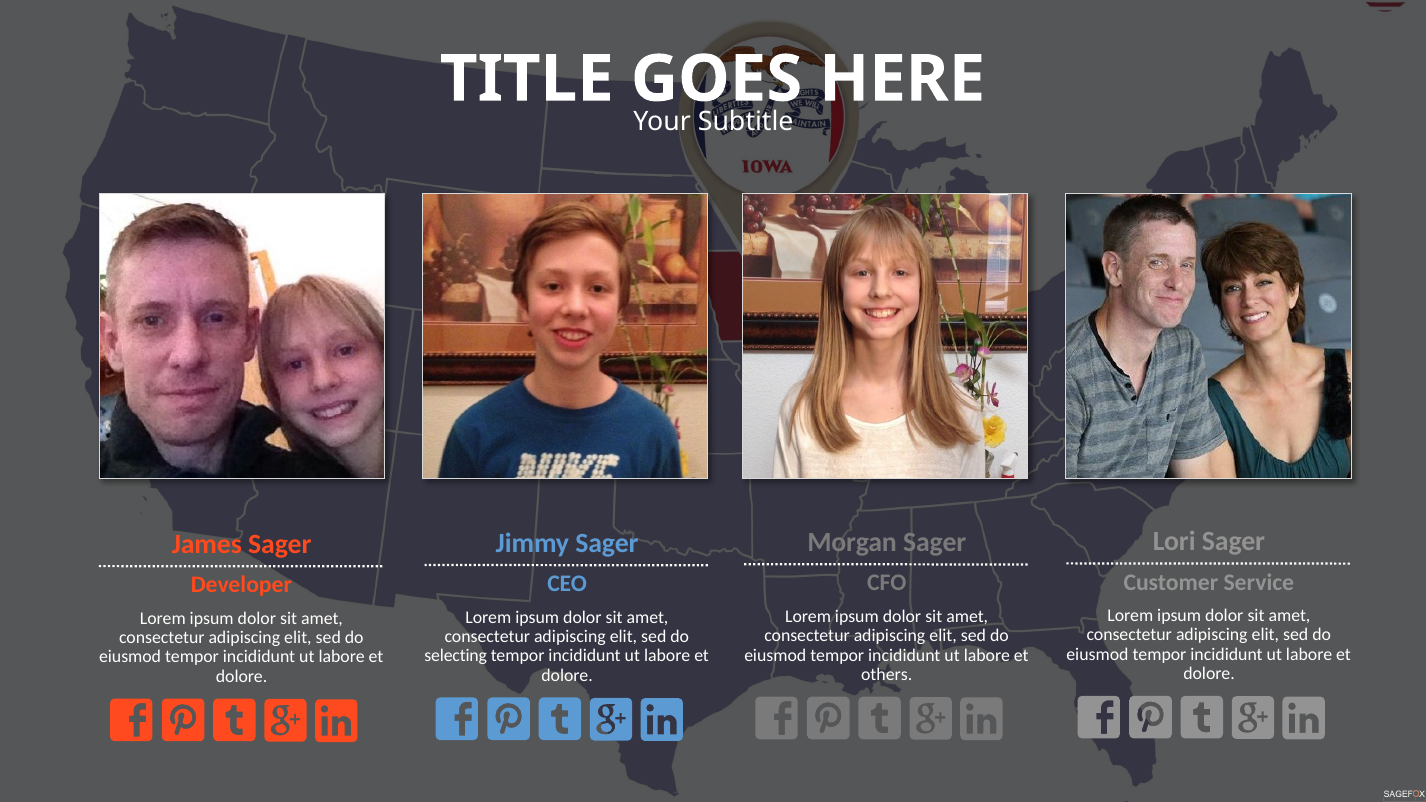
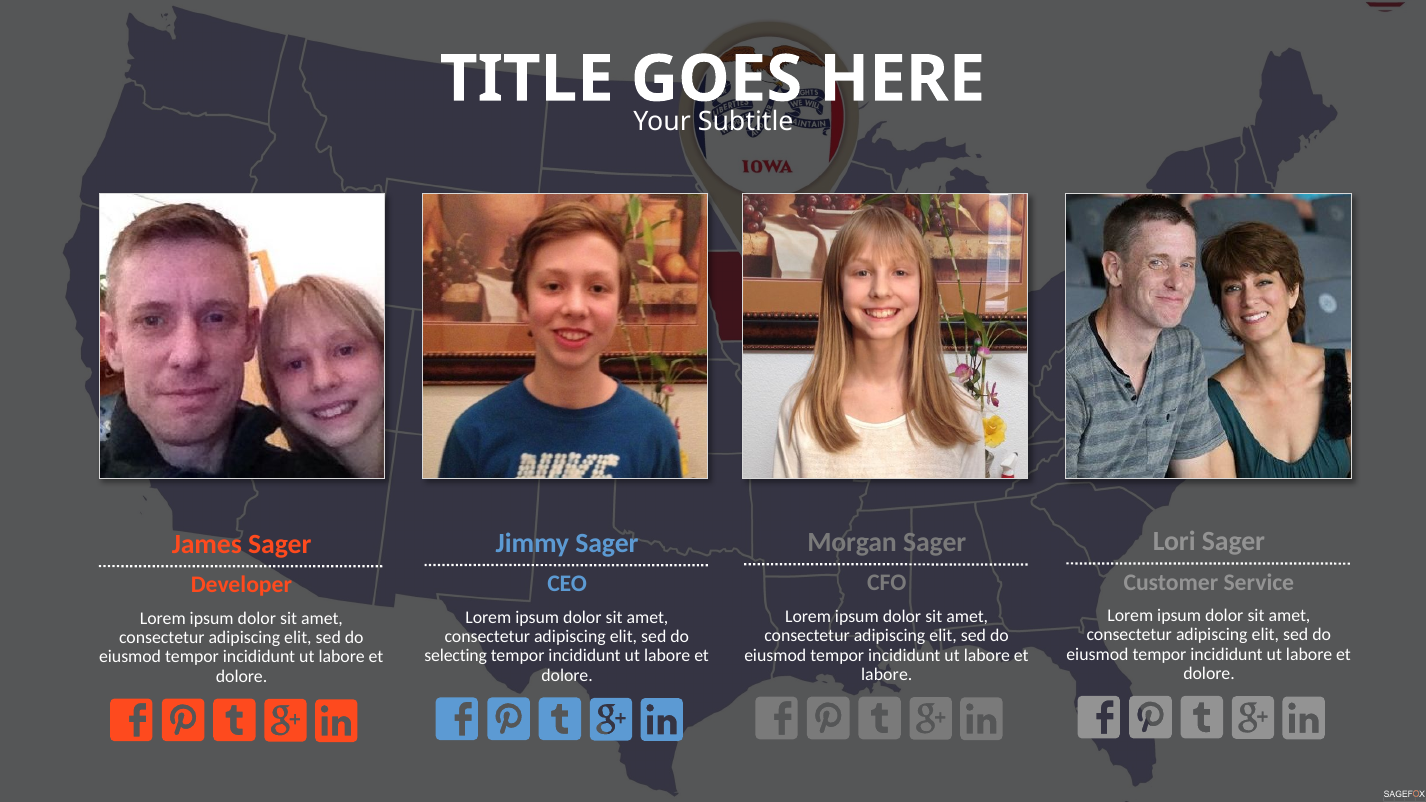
others at (887, 675): others -> labore
